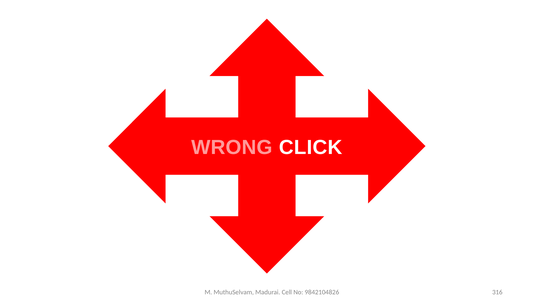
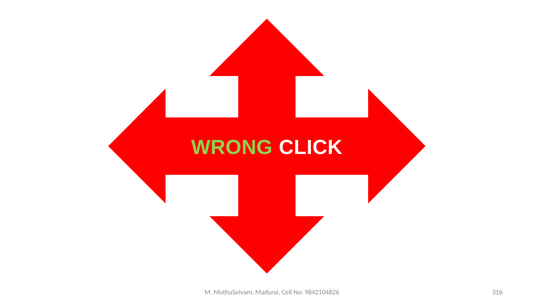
WRONG colour: pink -> light green
